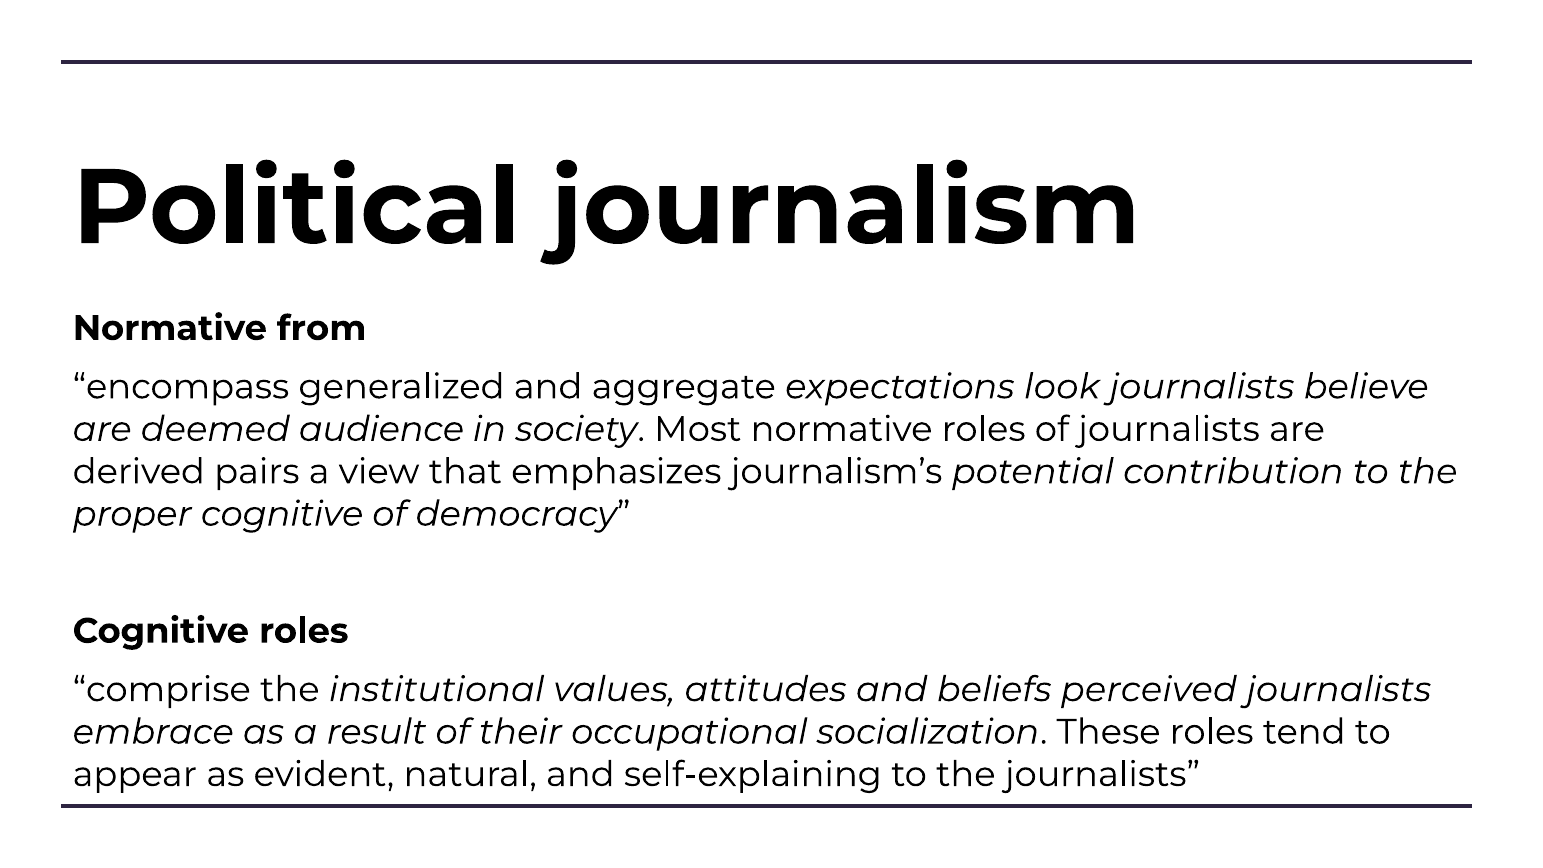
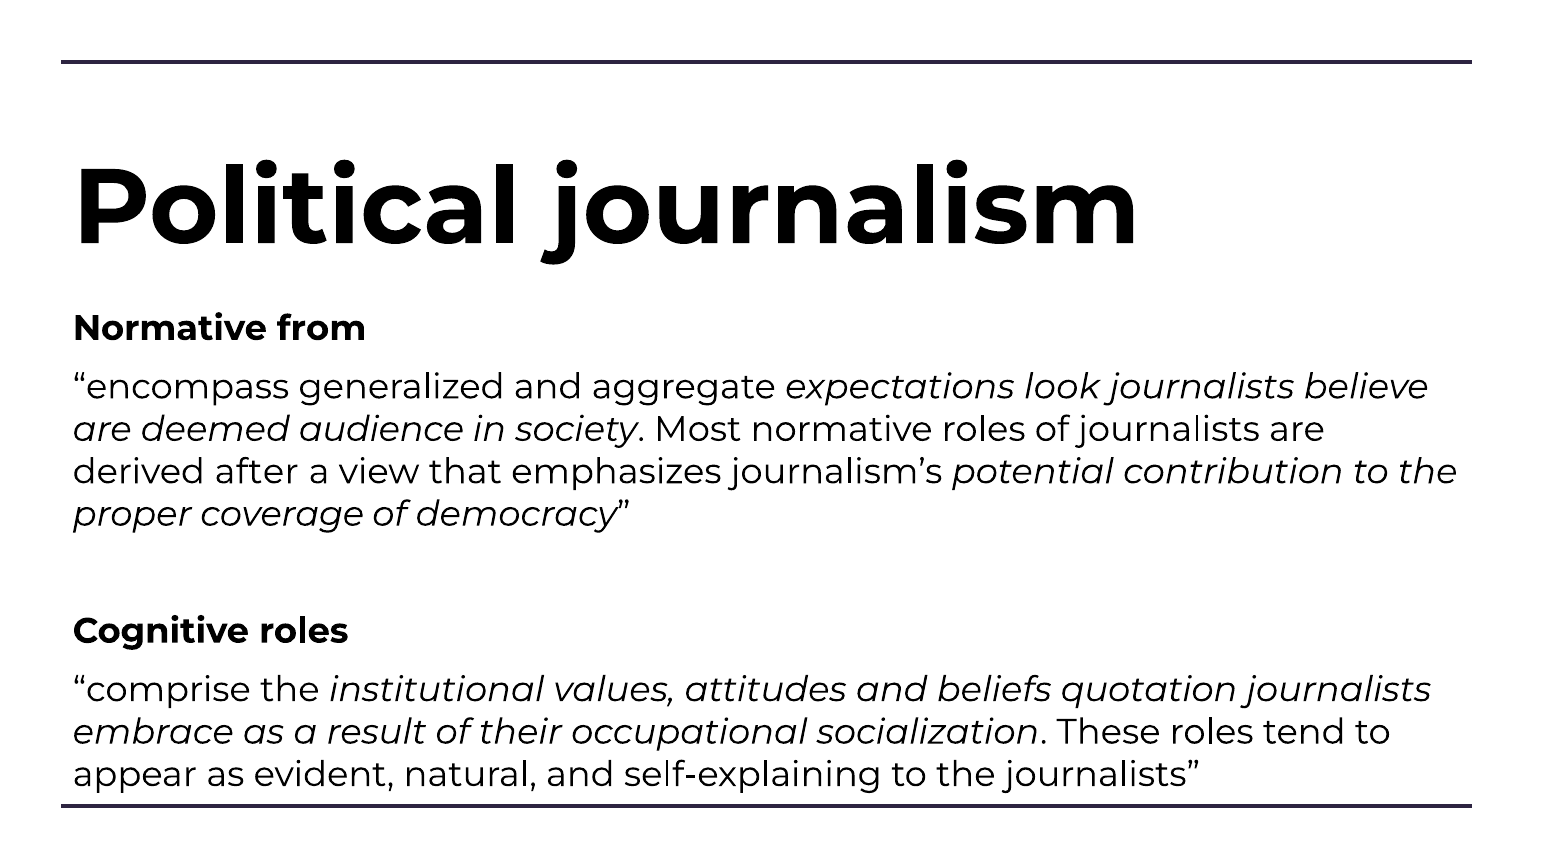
pairs: pairs -> after
proper cognitive: cognitive -> coverage
perceived: perceived -> quotation
